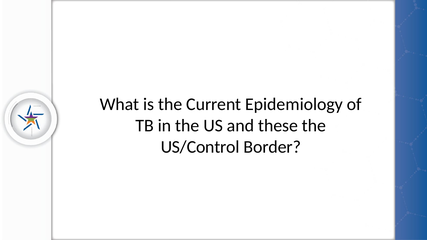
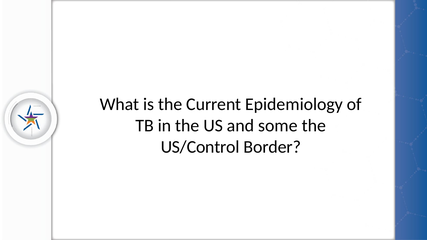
these: these -> some
